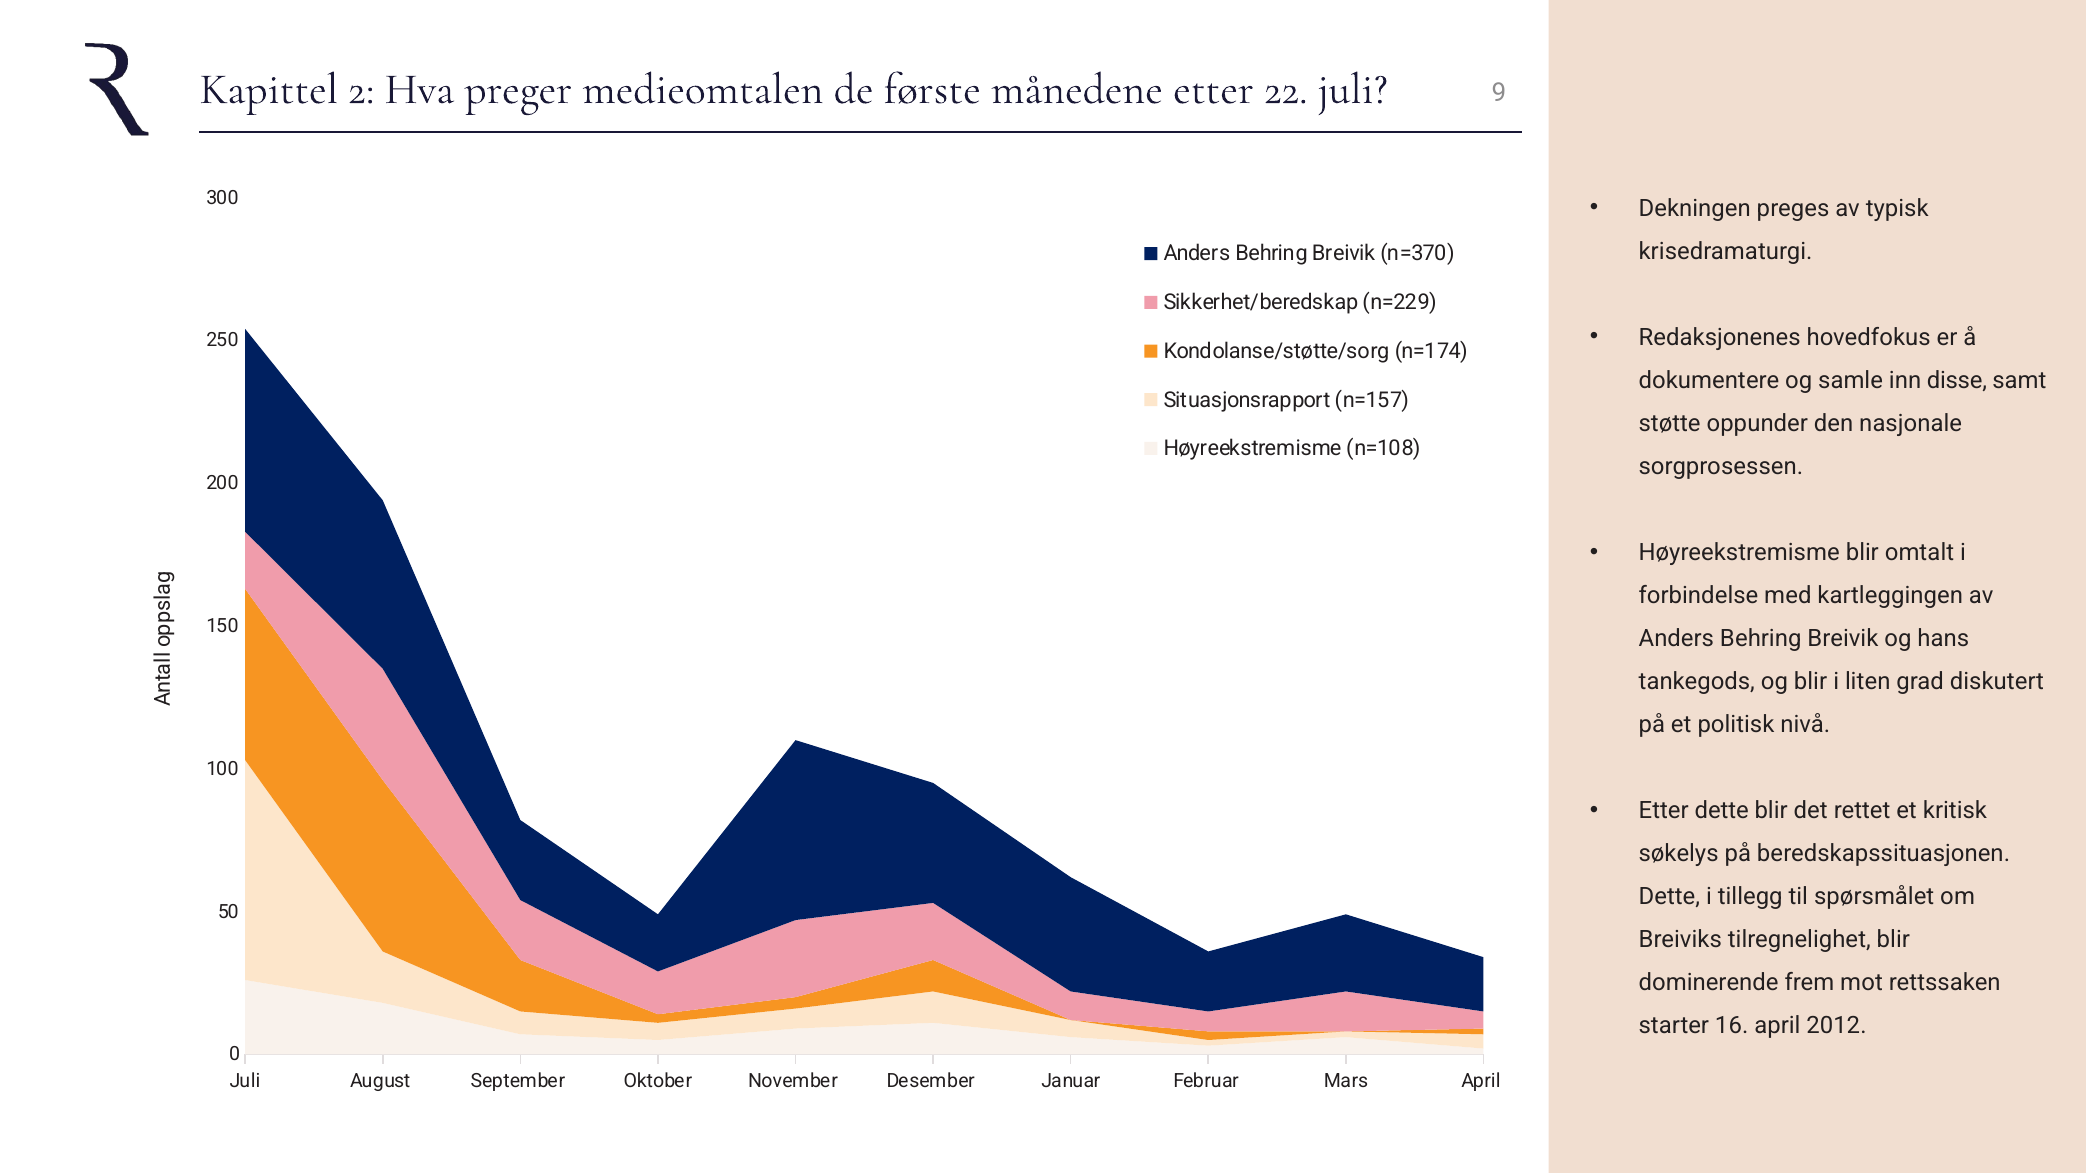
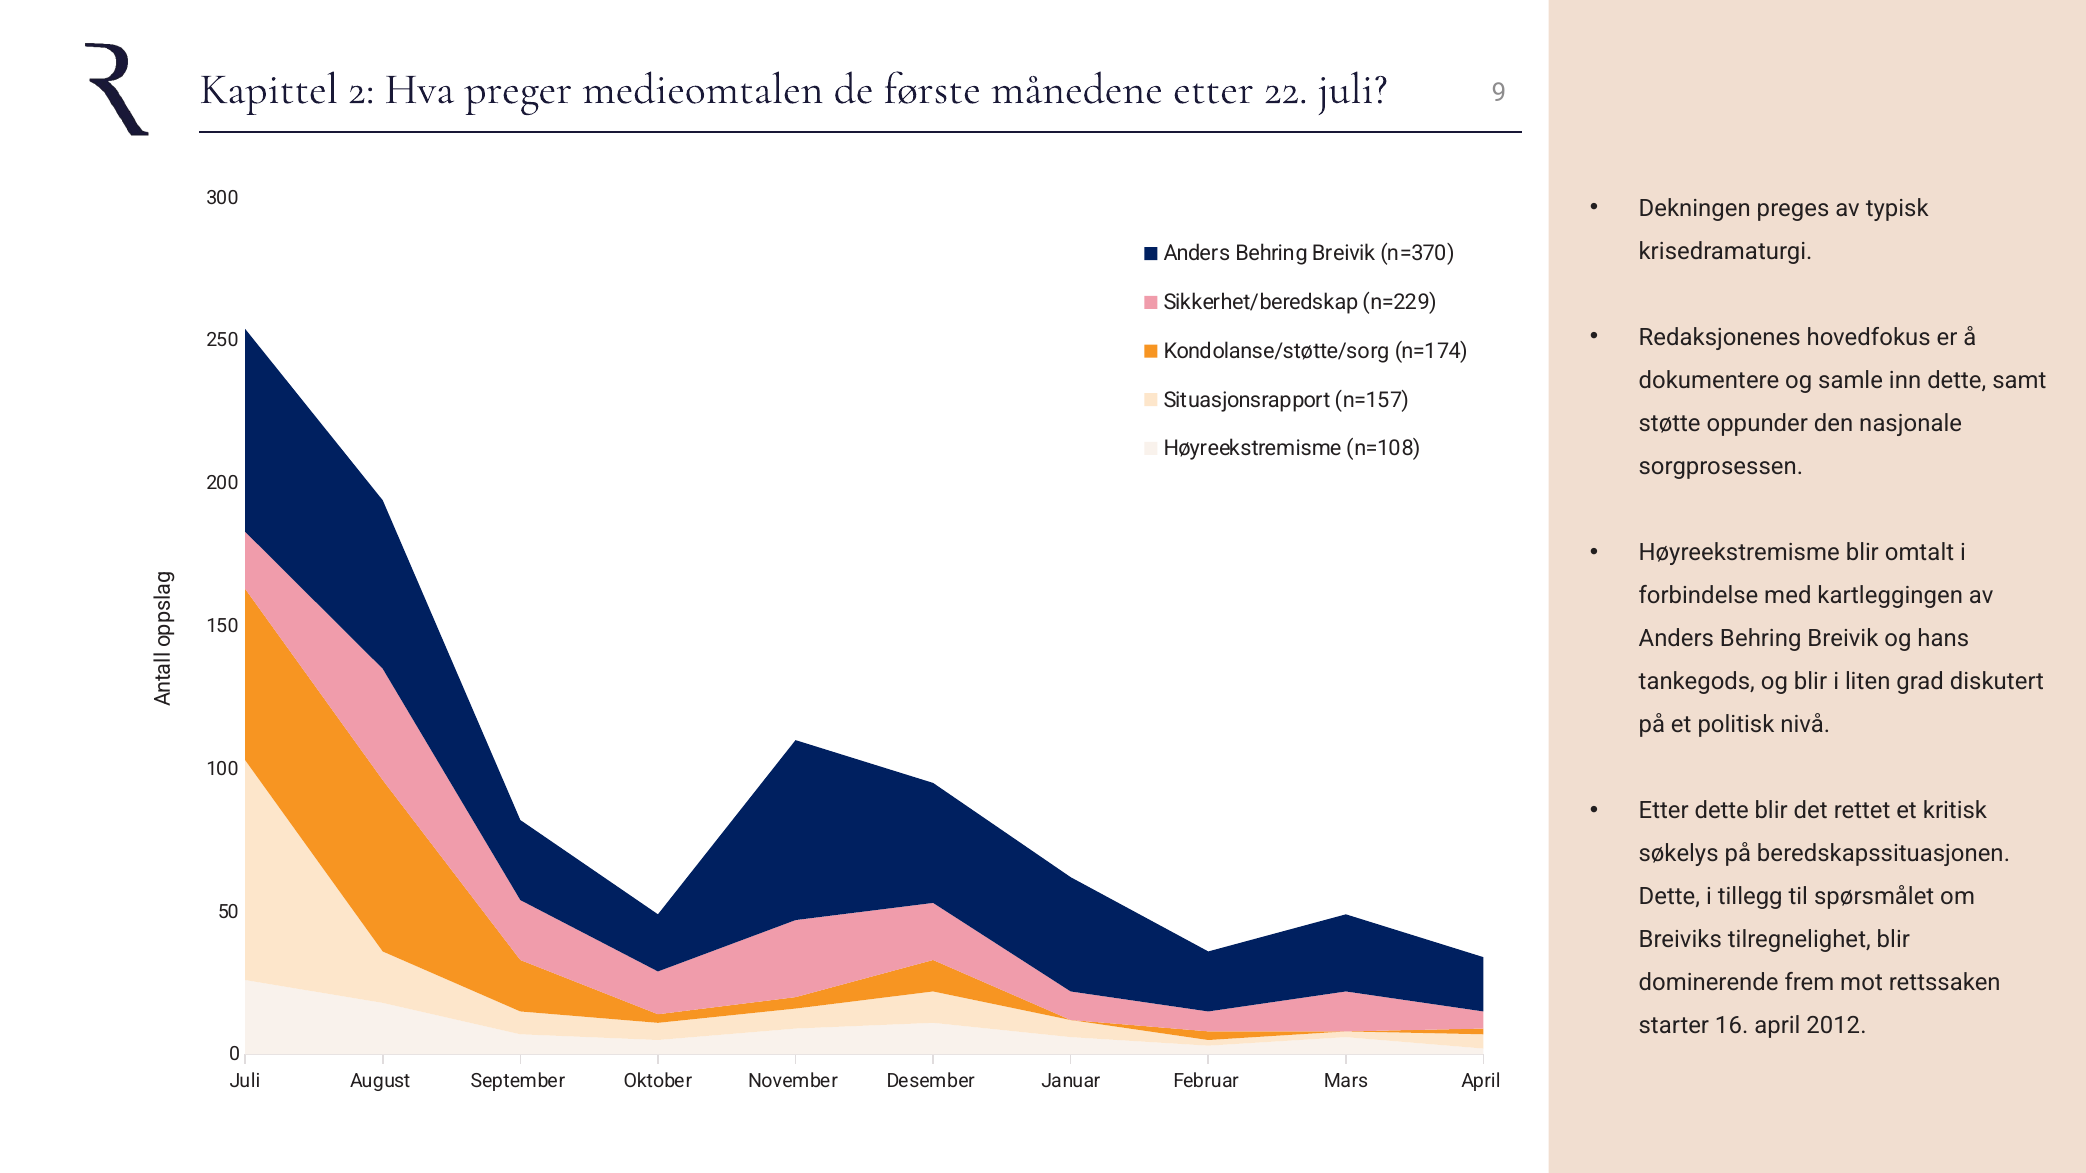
inn disse: disse -> dette
